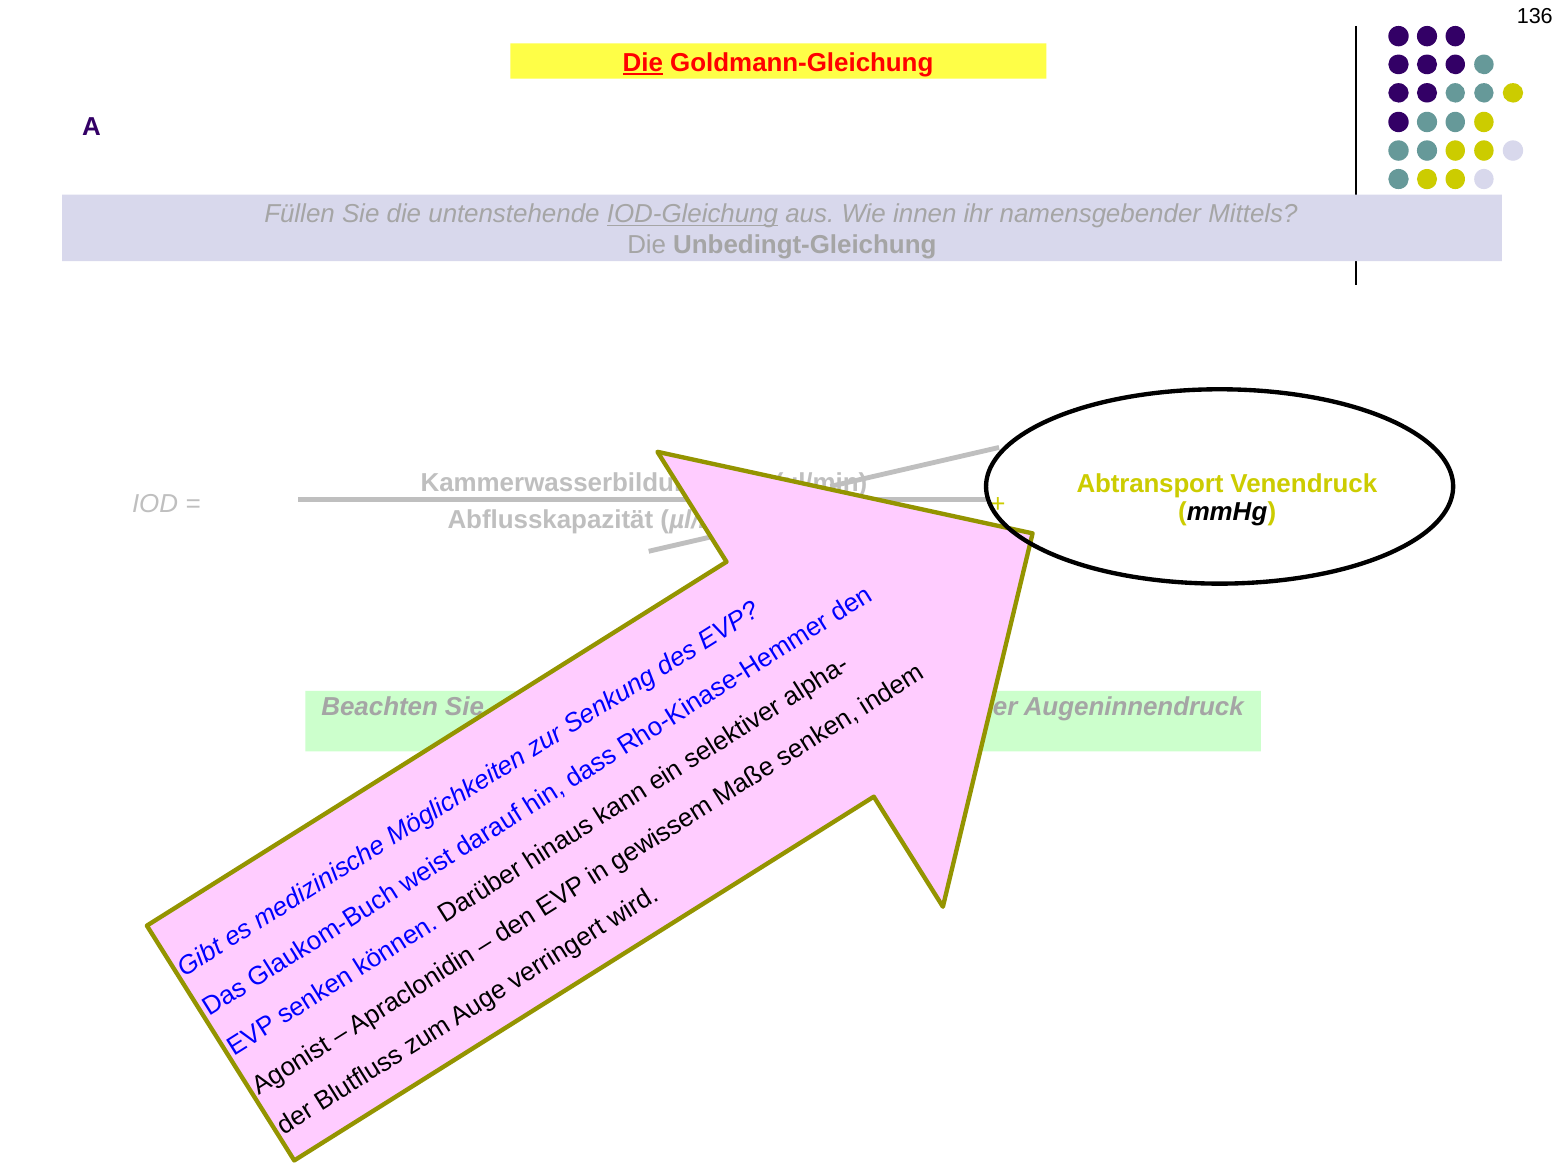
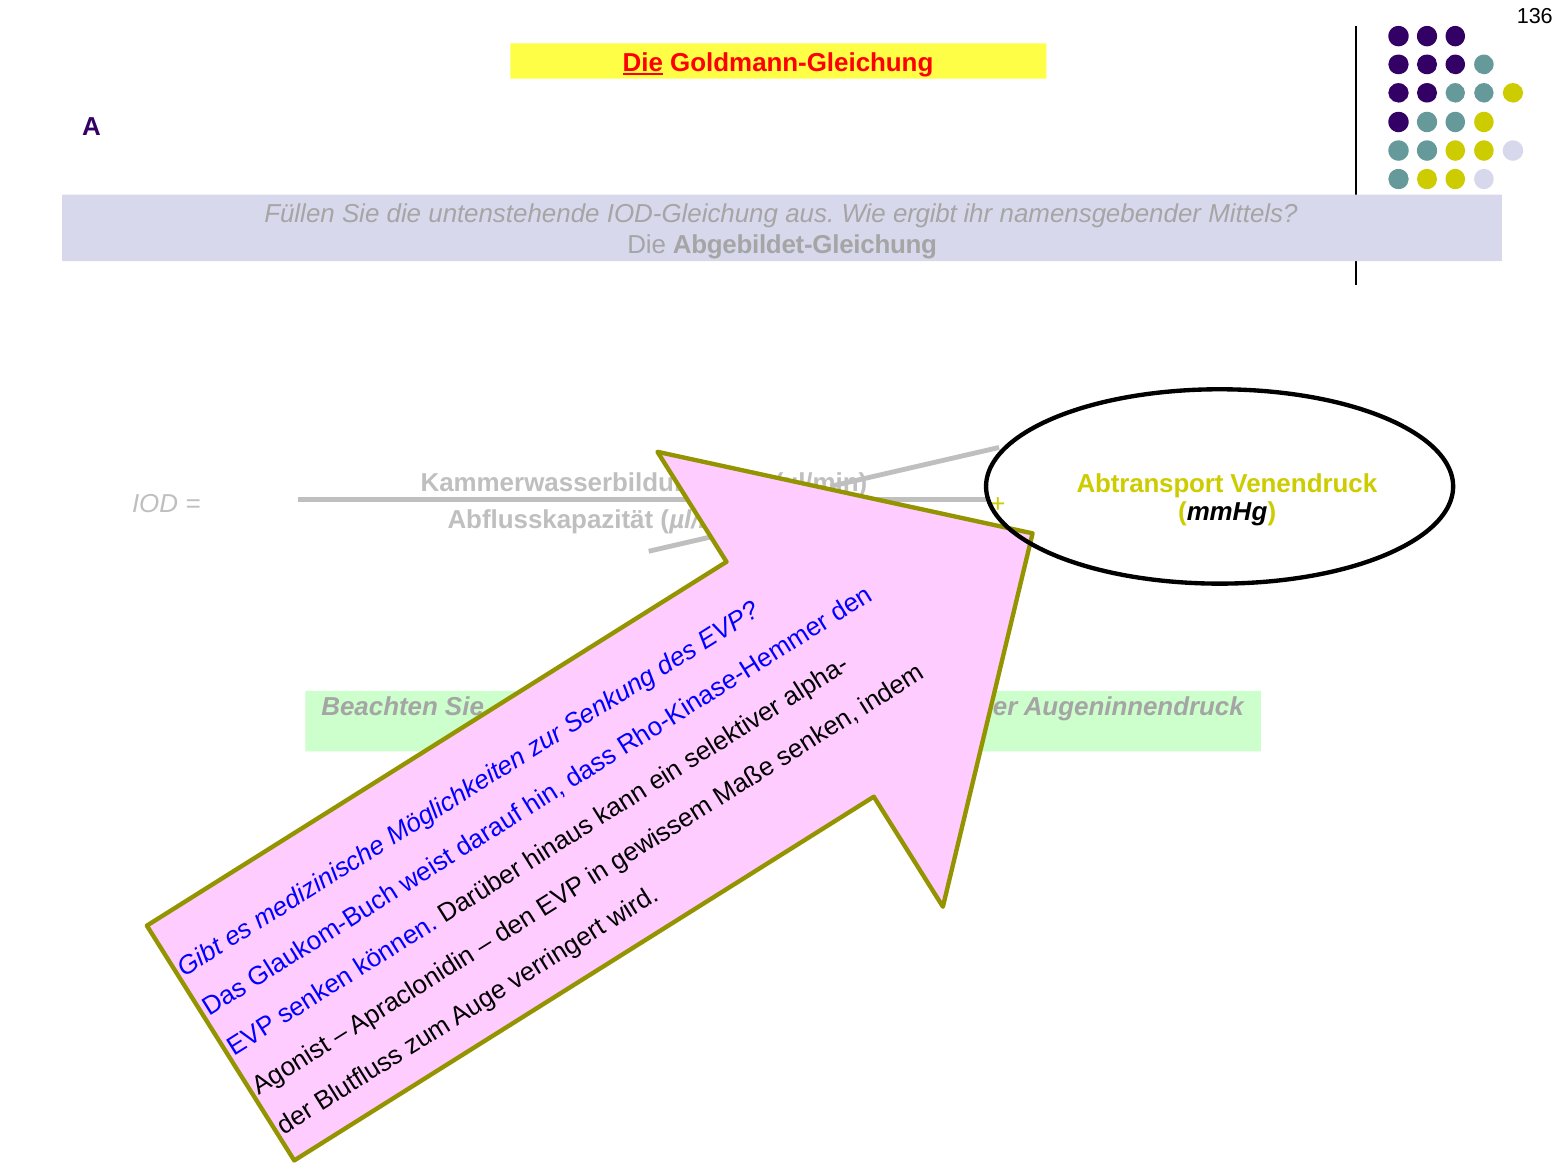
IOD-Gleichung underline: present -> none
innen: innen -> ergibt
Unbedingt-Gleichung: Unbedingt-Gleichung -> Abgebildet-Gleichung
